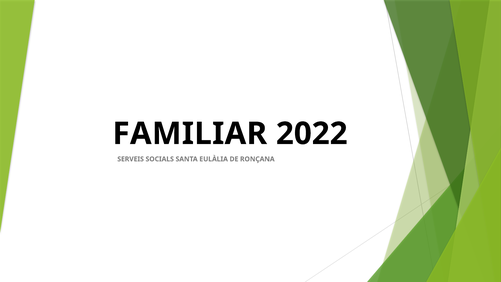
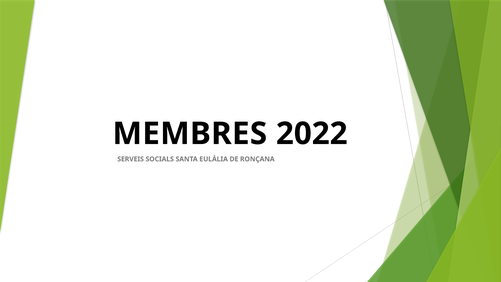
FAMILIAR: FAMILIAR -> MEMBRES
